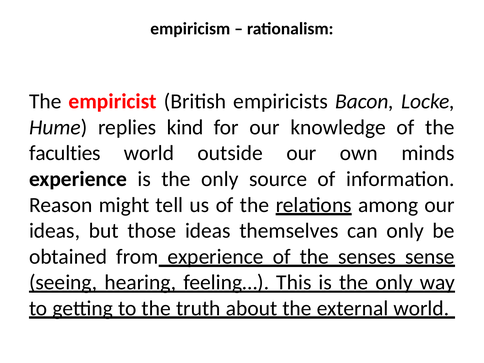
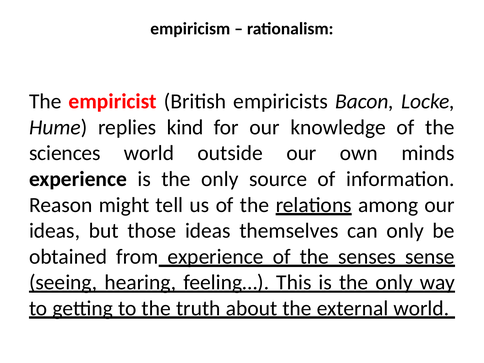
faculties: faculties -> sciences
